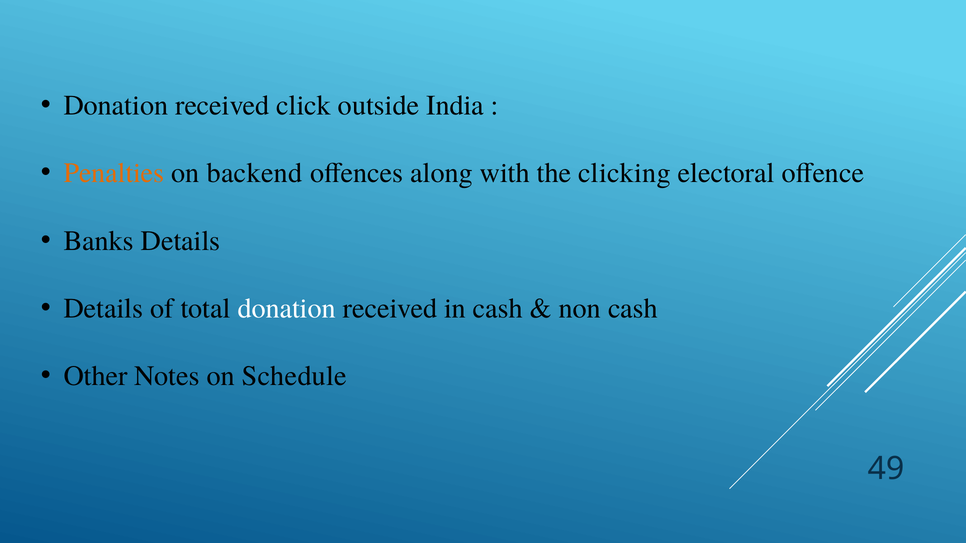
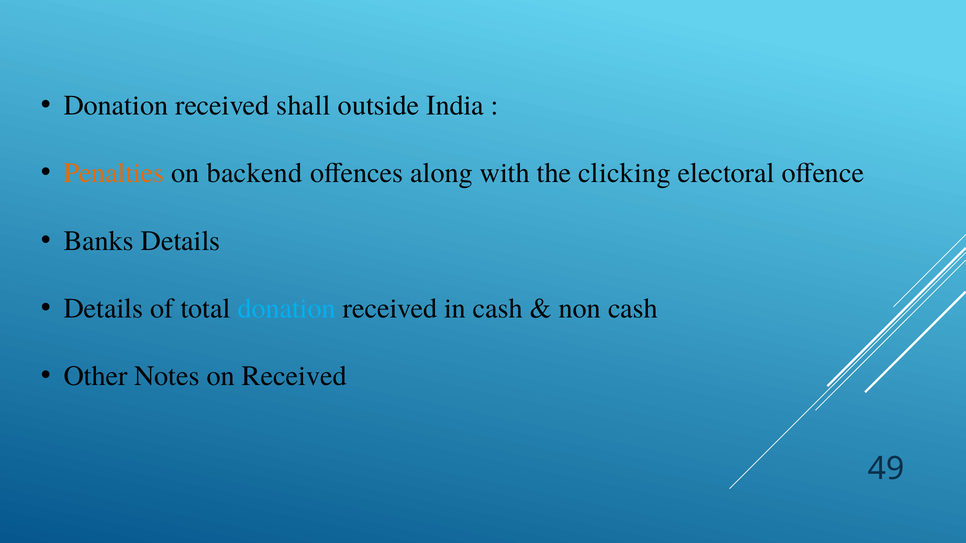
click: click -> shall
donation at (287, 309) colour: white -> light blue
on Schedule: Schedule -> Received
